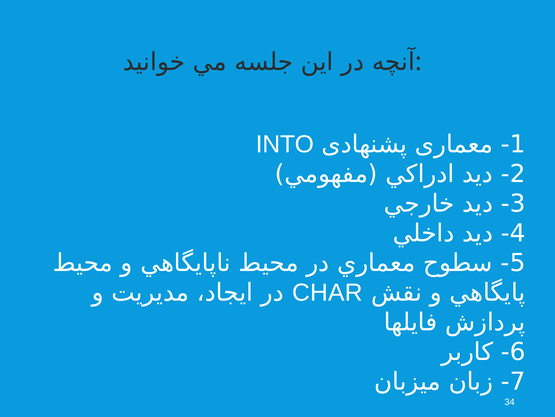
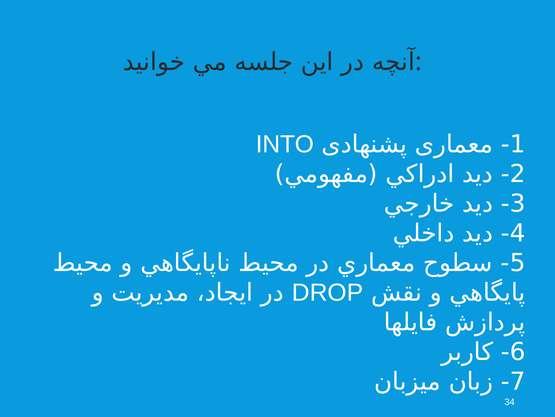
CHAR: CHAR -> DROP
